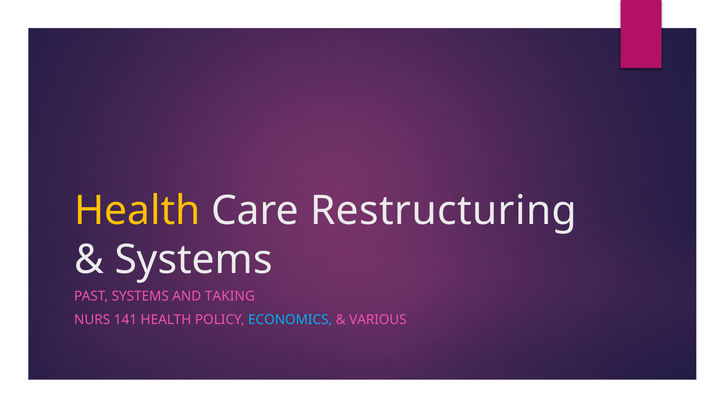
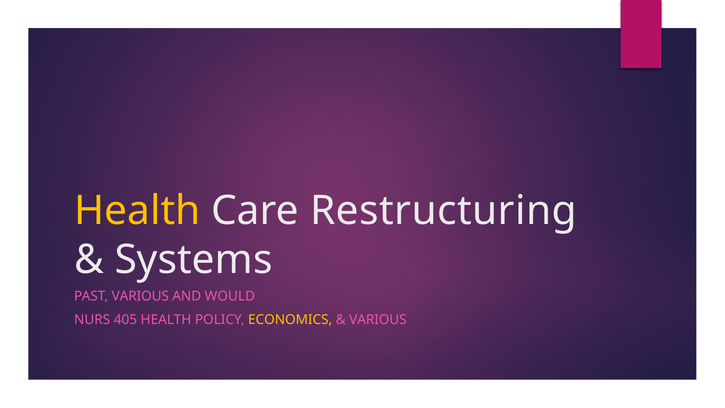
PAST SYSTEMS: SYSTEMS -> VARIOUS
TAKING: TAKING -> WOULD
141: 141 -> 405
ECONOMICS colour: light blue -> yellow
